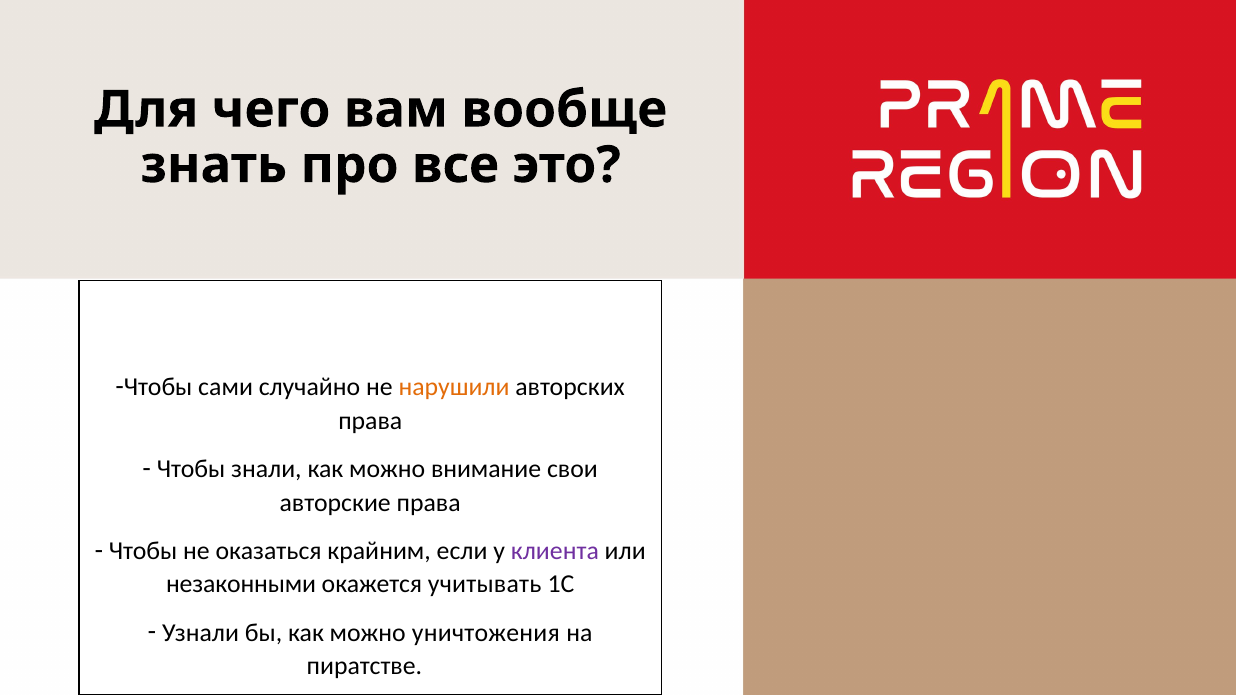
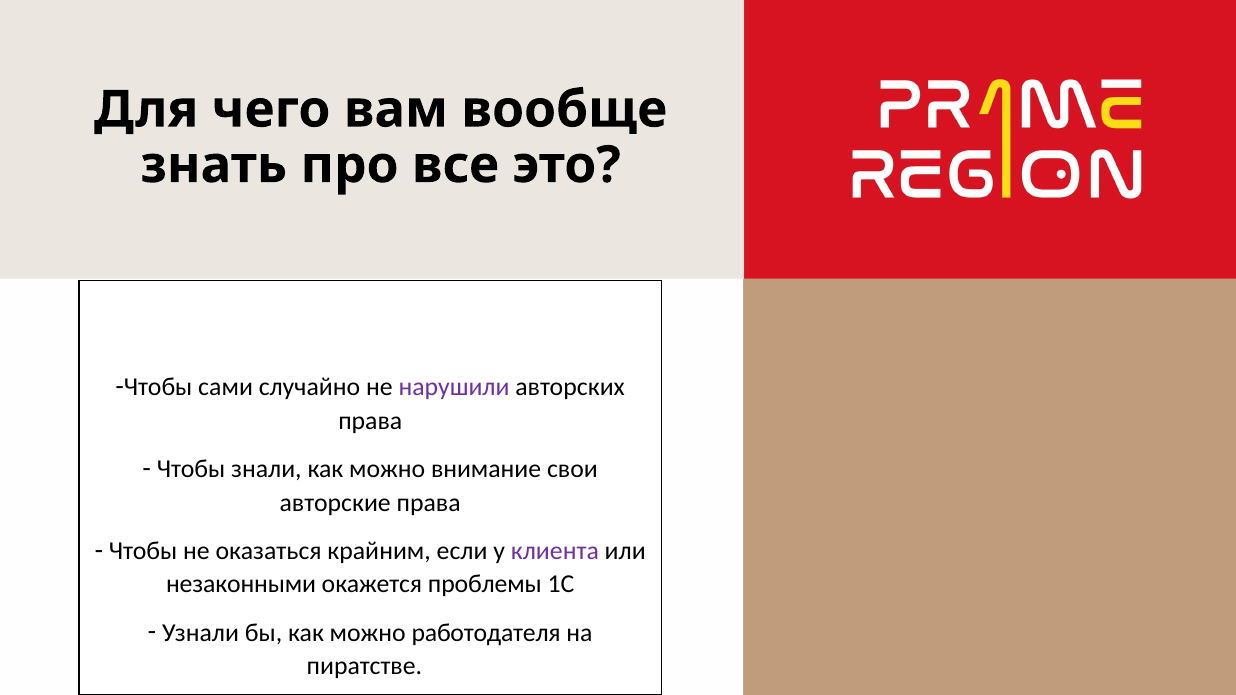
нарушили colour: orange -> purple
учитывать: учитывать -> проблемы
уничтожения: уничтожения -> работодателя
